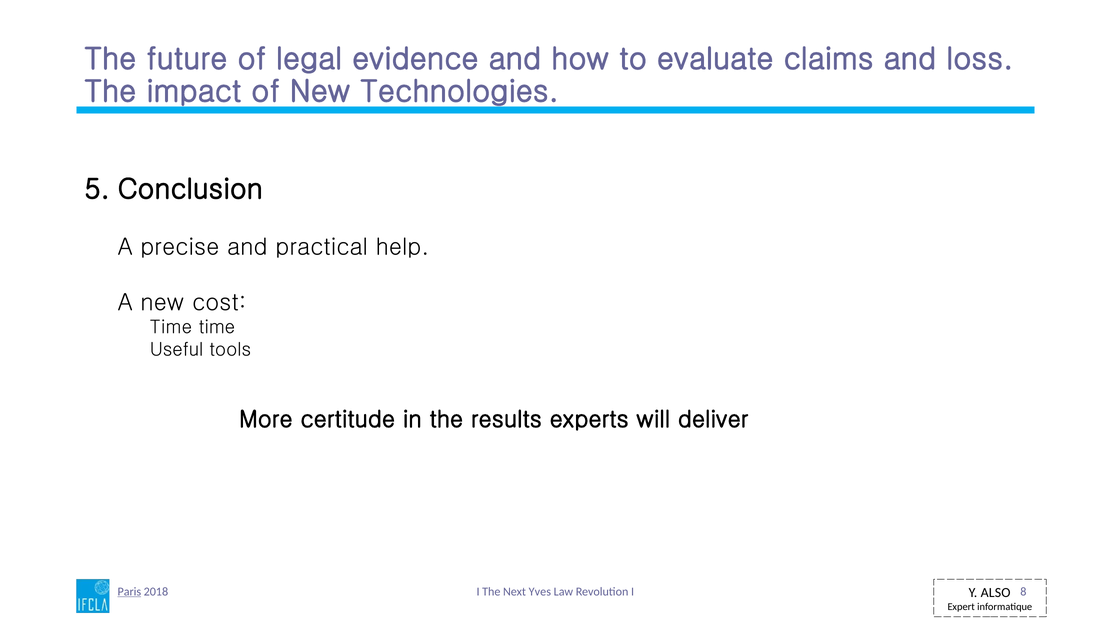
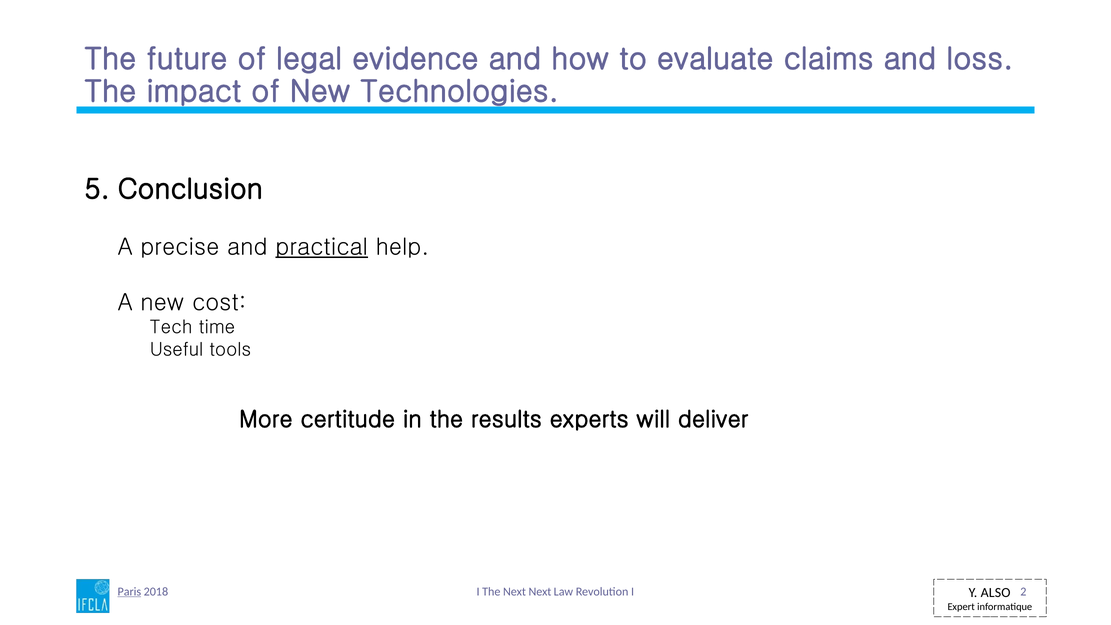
practical underline: none -> present
Time at (171, 327): Time -> Tech
Next Yves: Yves -> Next
8: 8 -> 2
